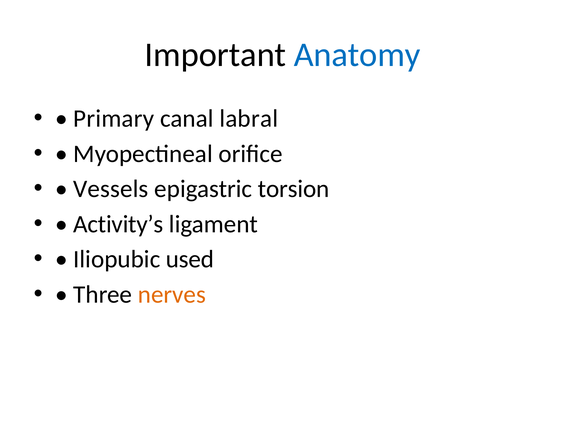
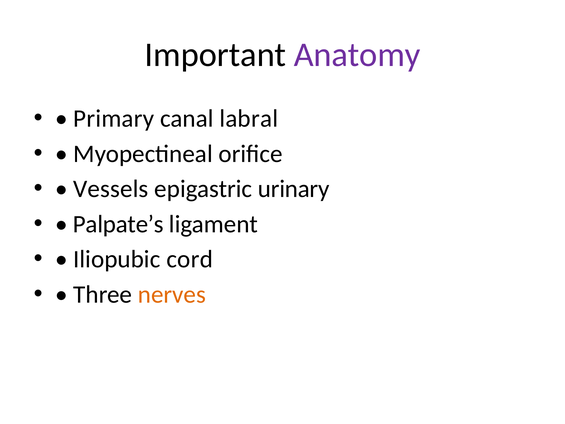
Anatomy colour: blue -> purple
torsion: torsion -> urinary
Activity’s: Activity’s -> Palpate’s
used: used -> cord
